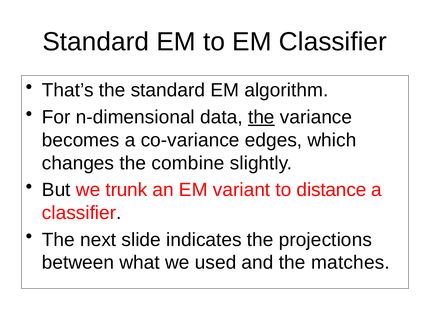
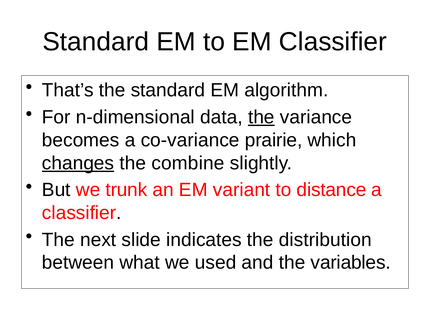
edges: edges -> prairie
changes underline: none -> present
projections: projections -> distribution
matches: matches -> variables
